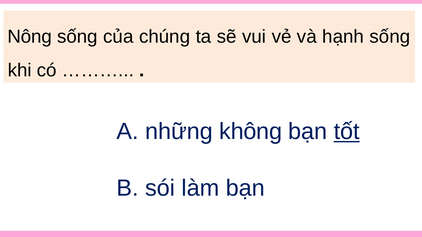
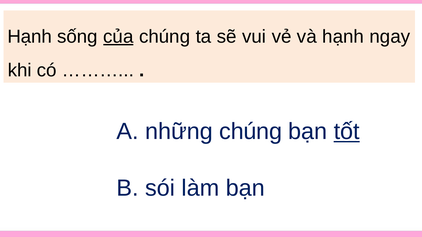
Nông at (30, 37): Nông -> Hạnh
của underline: none -> present
hạnh sống: sống -> ngay
những không: không -> chúng
